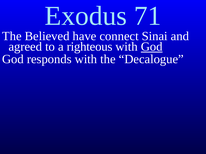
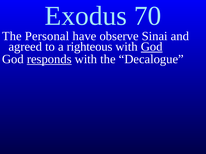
71: 71 -> 70
Believed: Believed -> Personal
connect: connect -> observe
responds underline: none -> present
